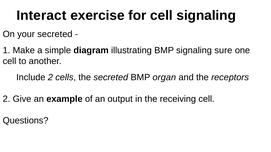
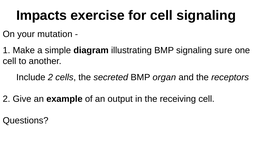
Interact: Interact -> Impacts
your secreted: secreted -> mutation
